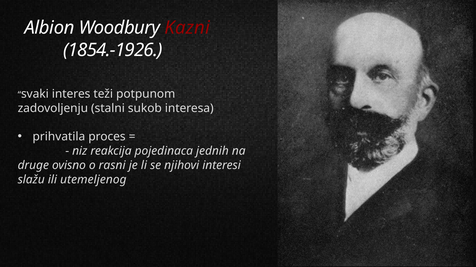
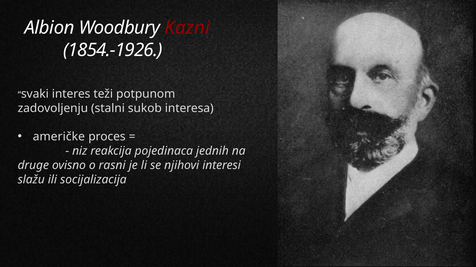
prihvatila: prihvatila -> američke
utemeljenog: utemeljenog -> socijalizacija
